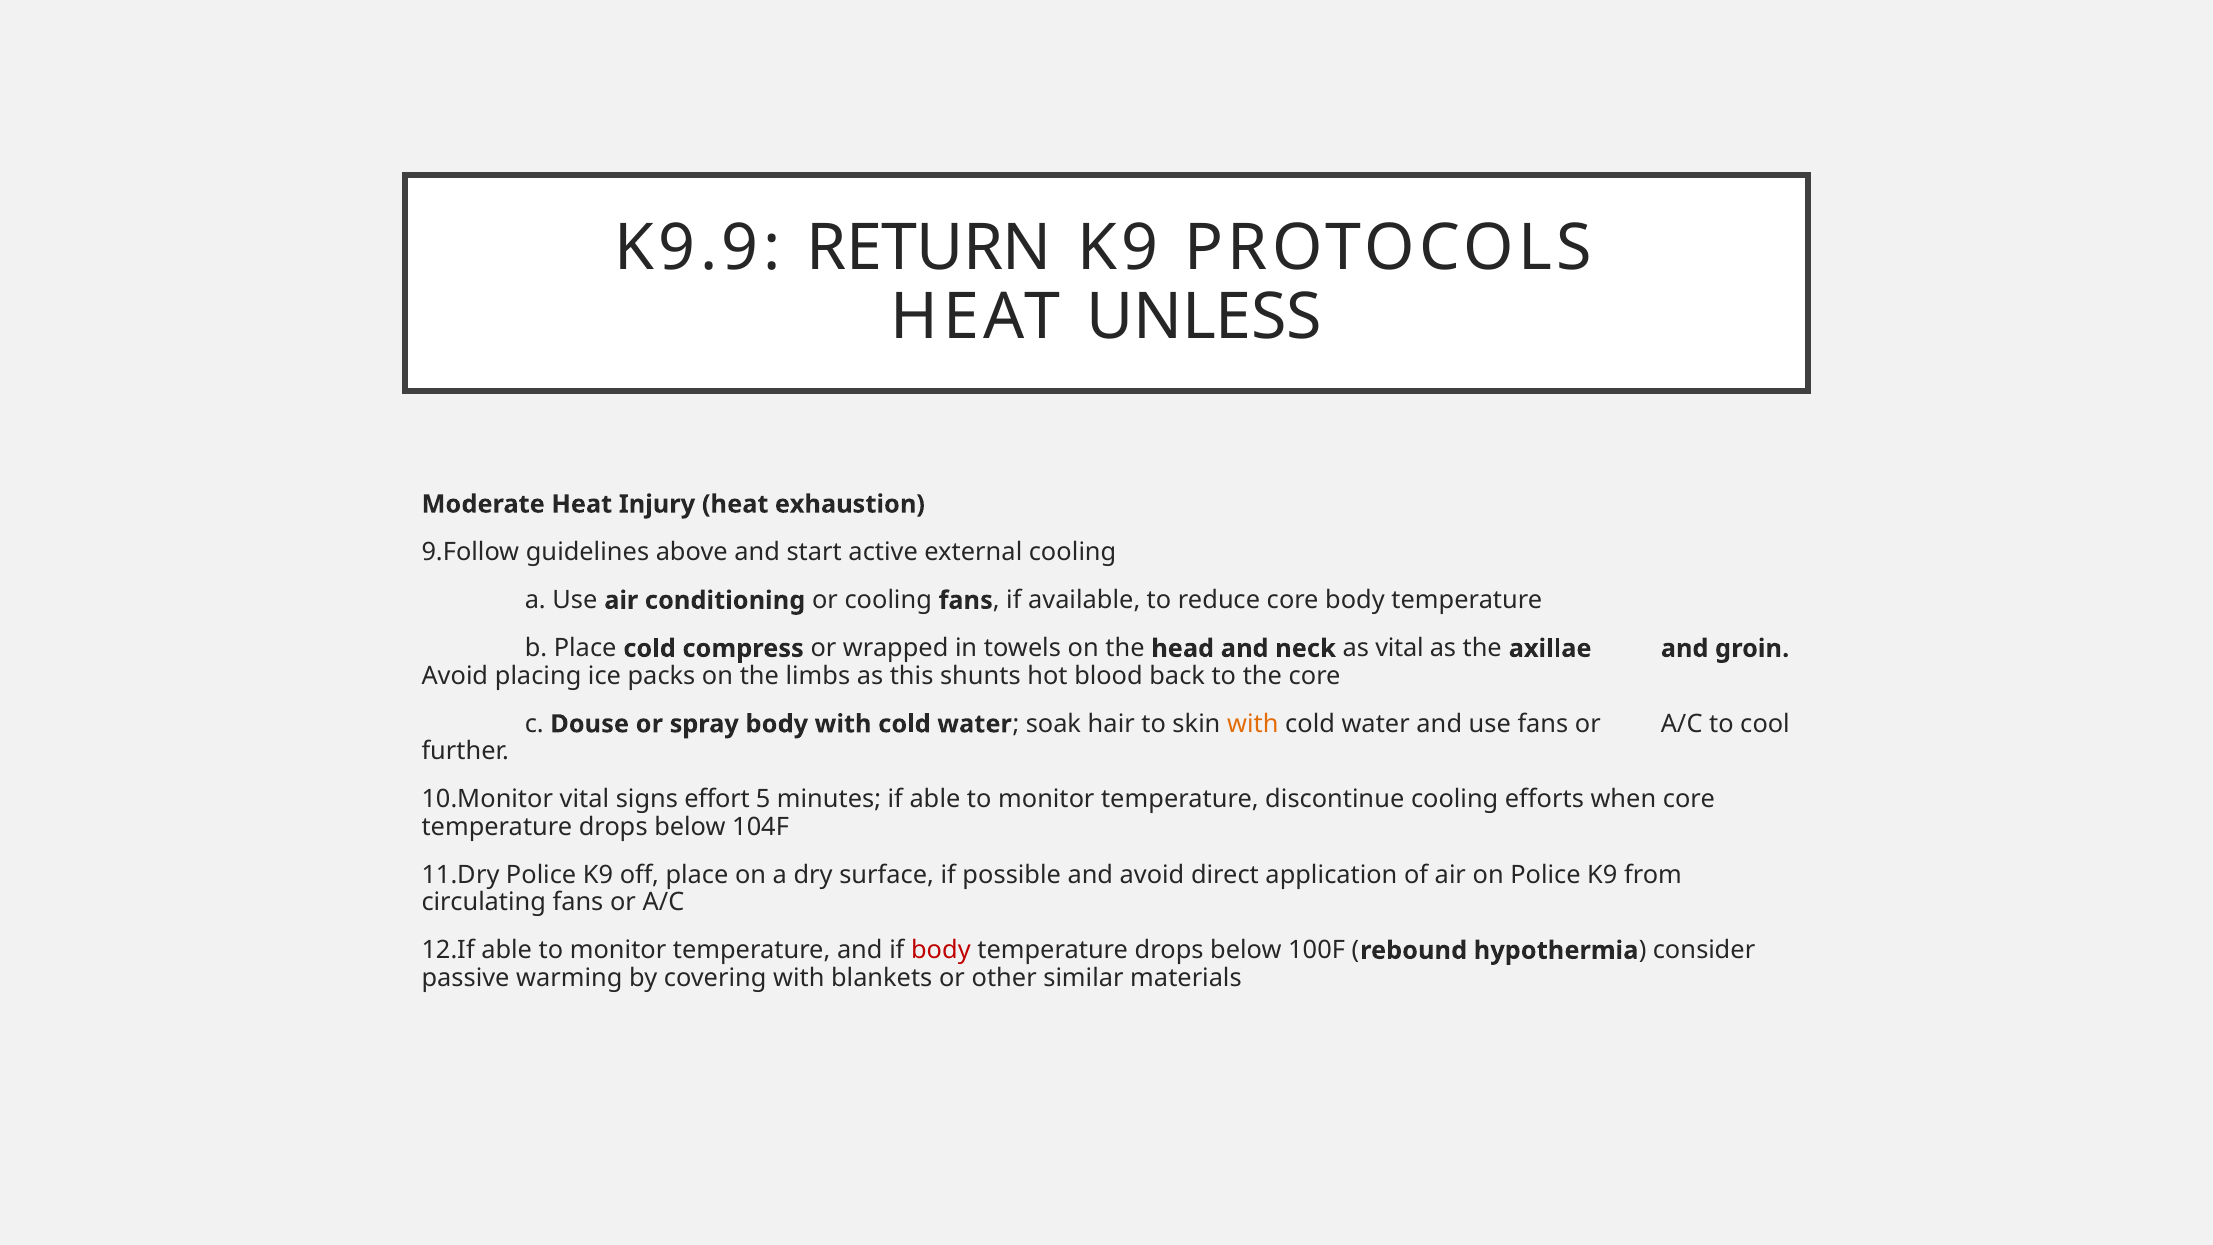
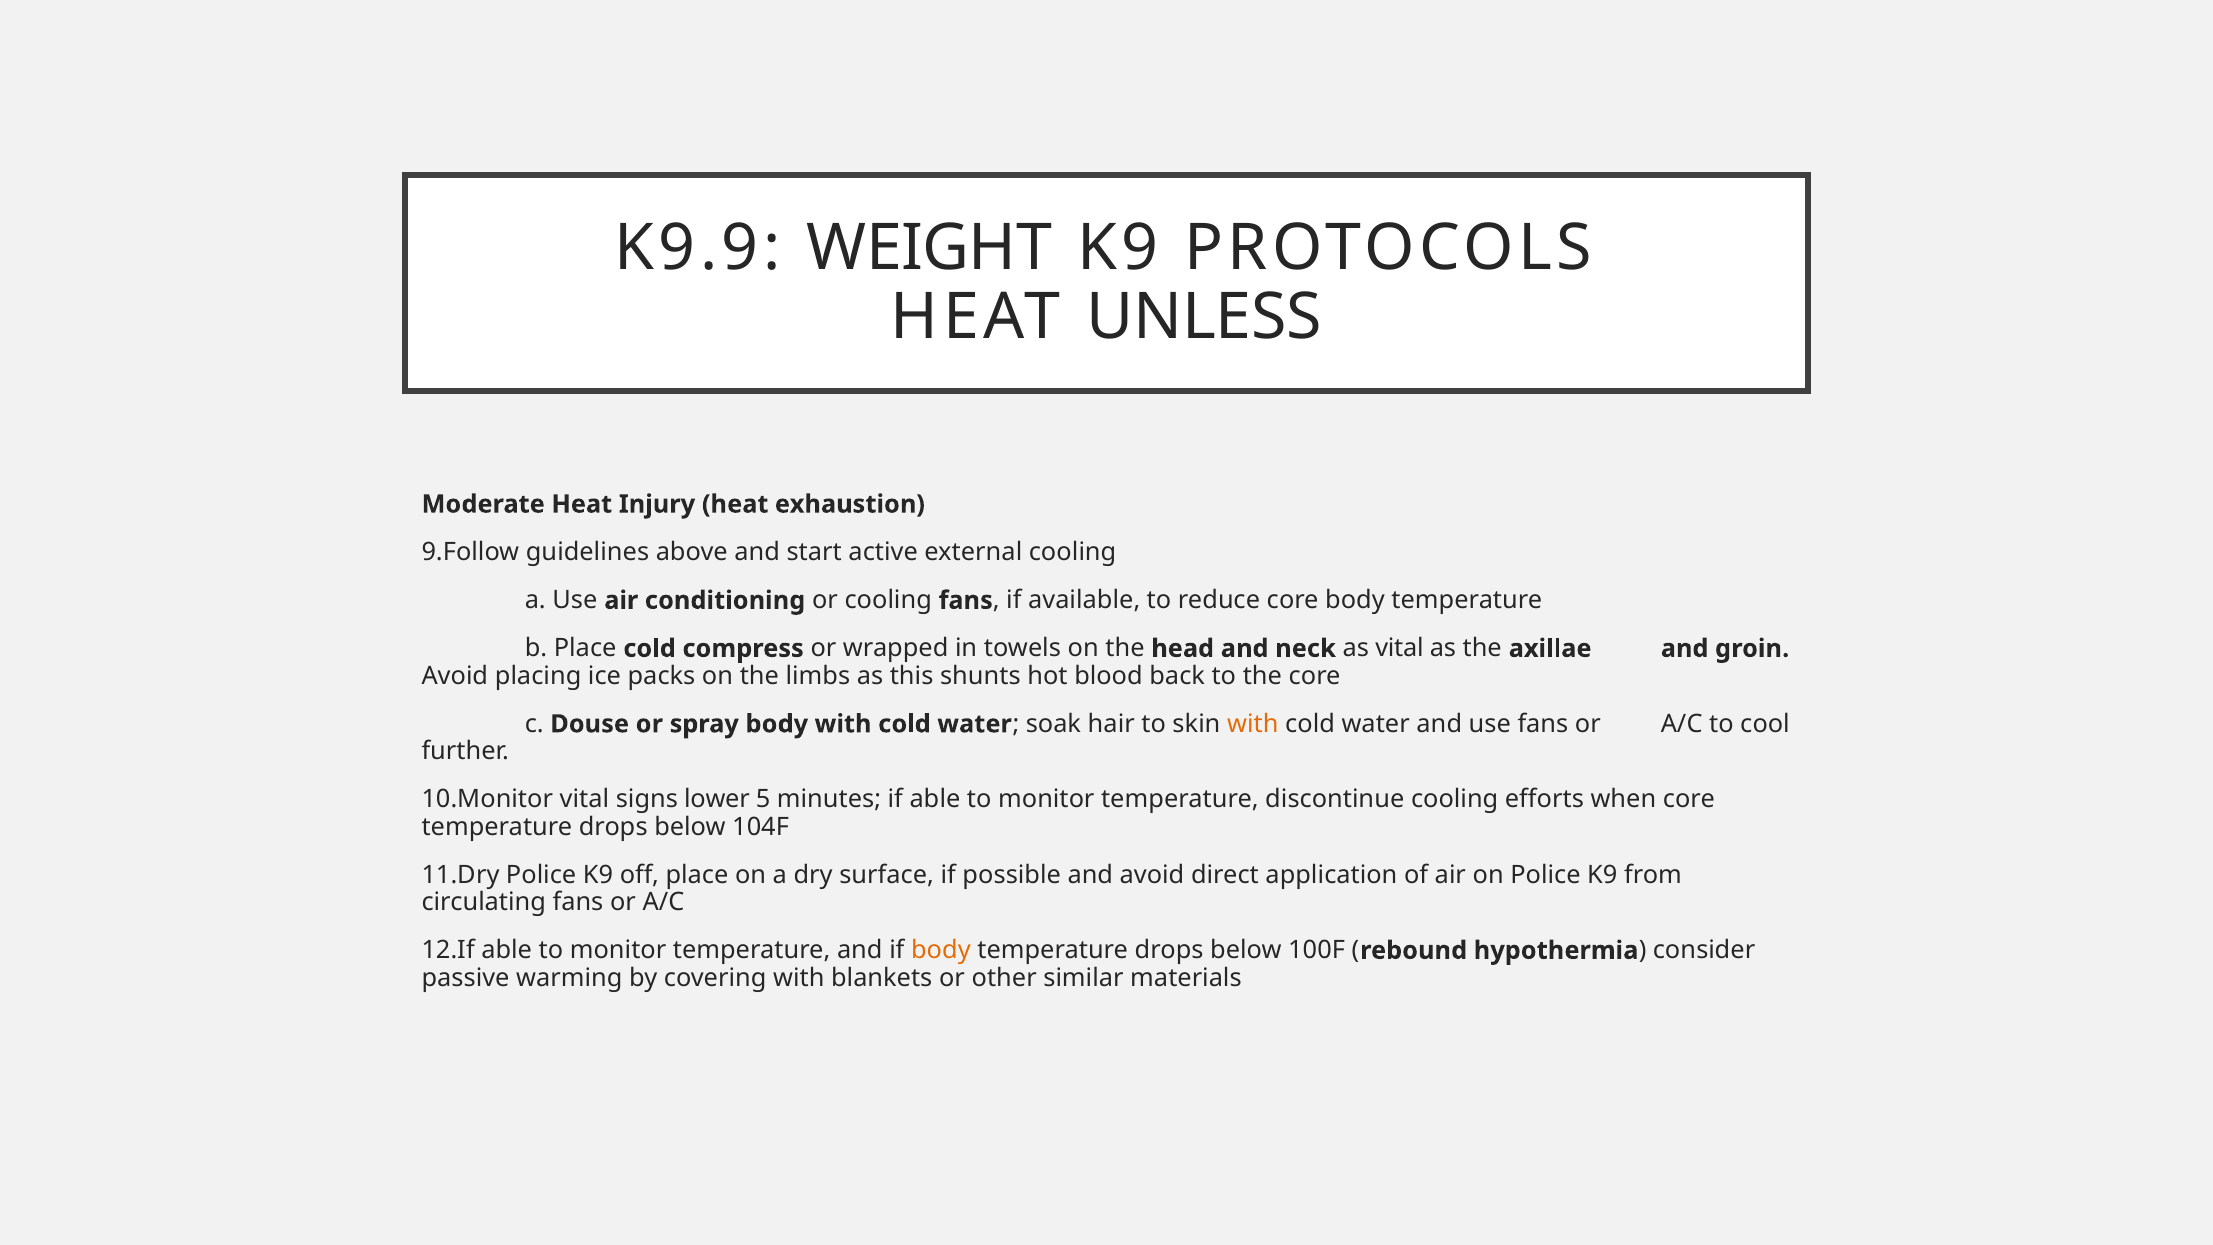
RETURN: RETURN -> WEIGHT
effort: effort -> lower
body at (941, 950) colour: red -> orange
